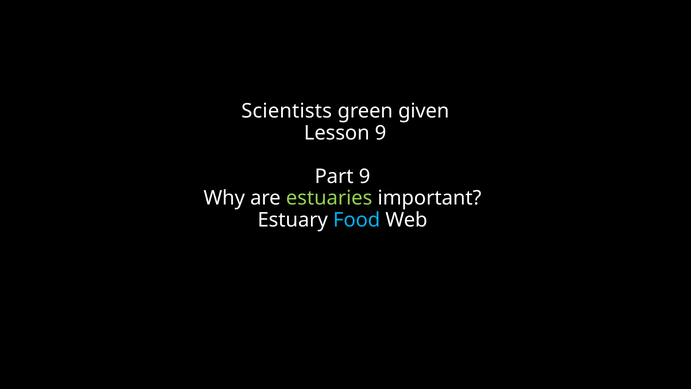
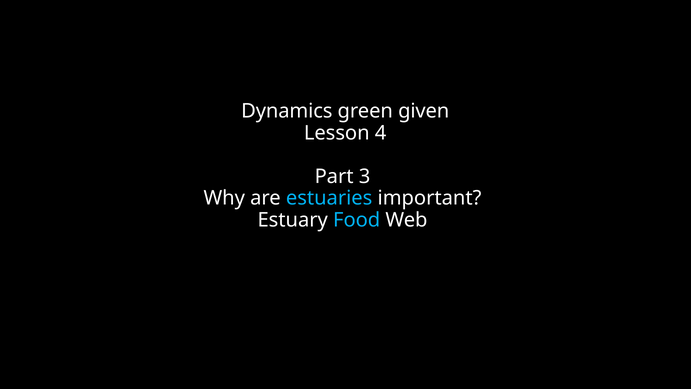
Scientists: Scientists -> Dynamics
Lesson 9: 9 -> 4
Part 9: 9 -> 3
estuaries colour: light green -> light blue
